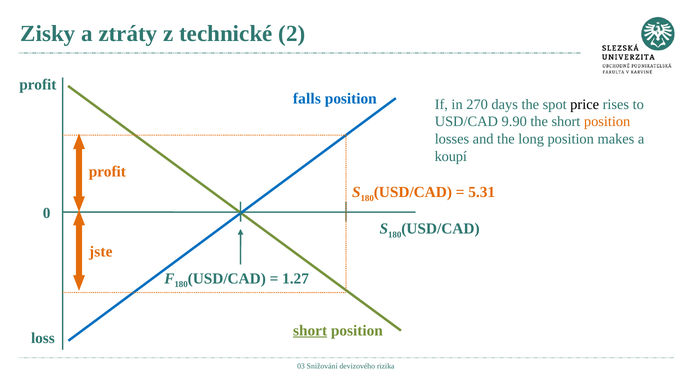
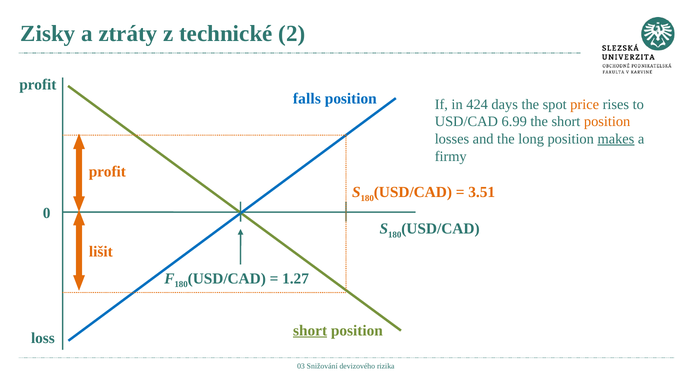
270: 270 -> 424
price colour: black -> orange
9.90: 9.90 -> 6.99
makes underline: none -> present
koupí: koupí -> firmy
5.31: 5.31 -> 3.51
jste: jste -> lišit
